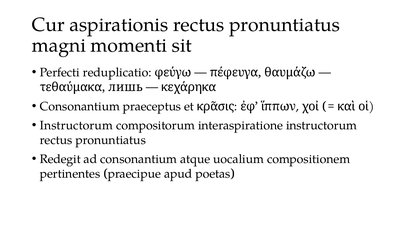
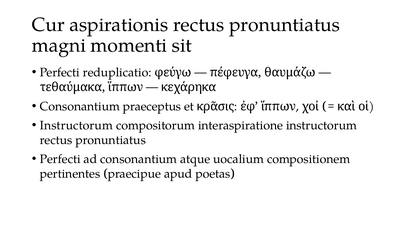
τεθαύμακα лишь: лишь -> ἵππων
Redegit at (60, 159): Redegit -> Perfecti
